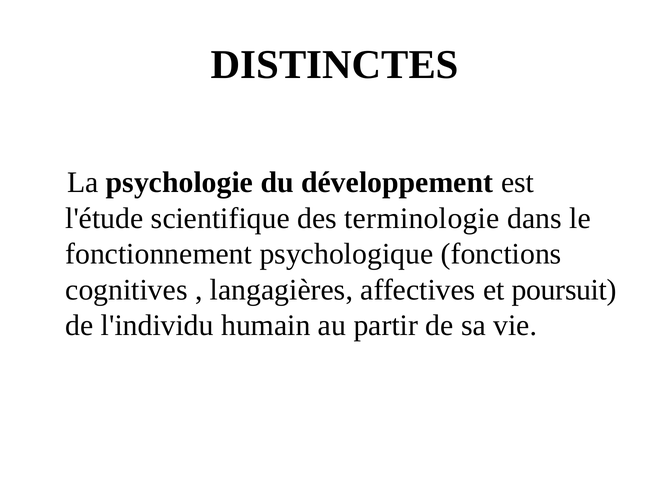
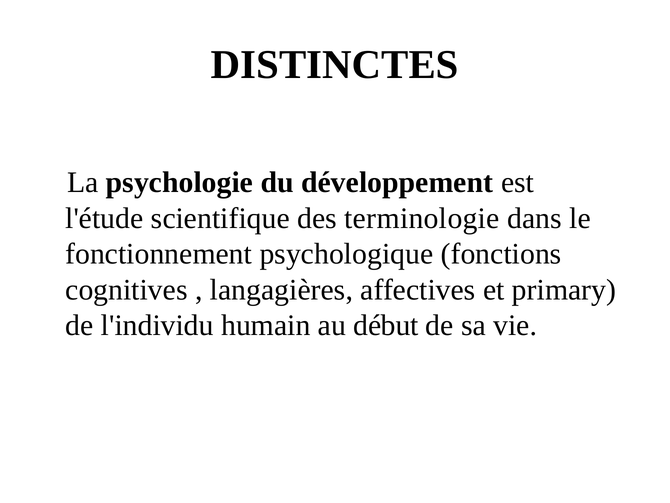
poursuit: poursuit -> primary
partir: partir -> début
